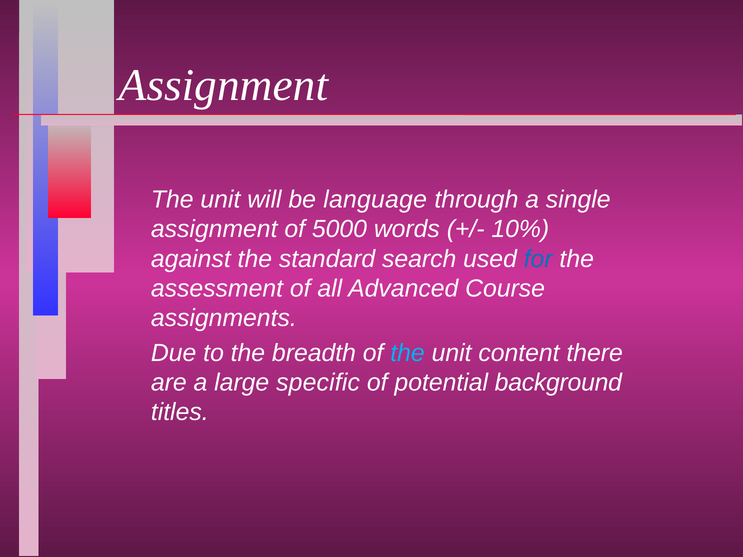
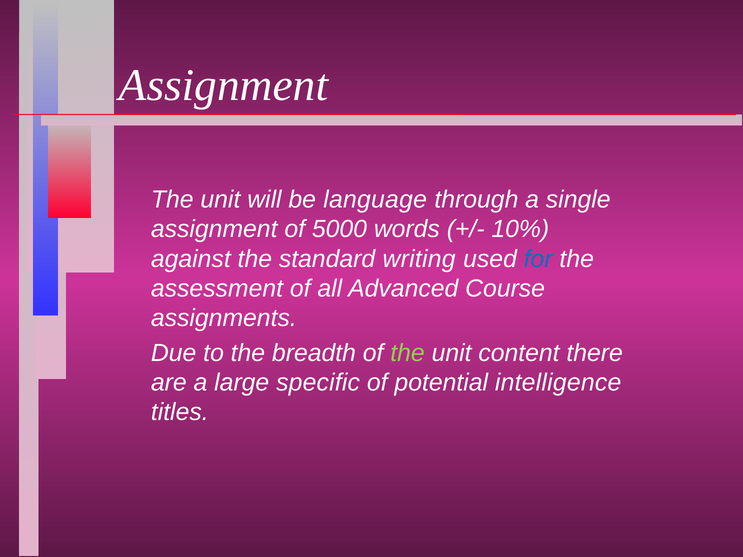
search: search -> writing
the at (408, 353) colour: light blue -> light green
background: background -> intelligence
